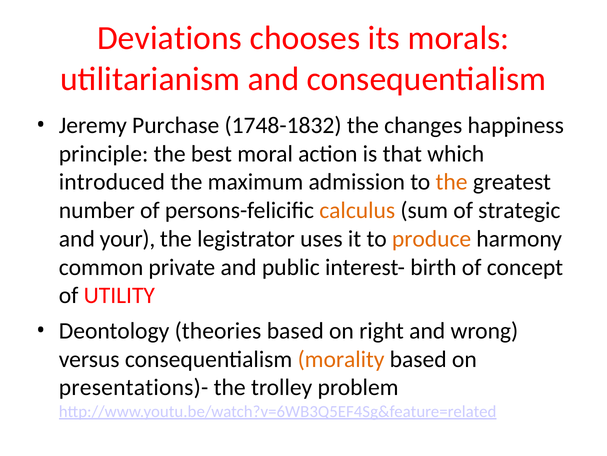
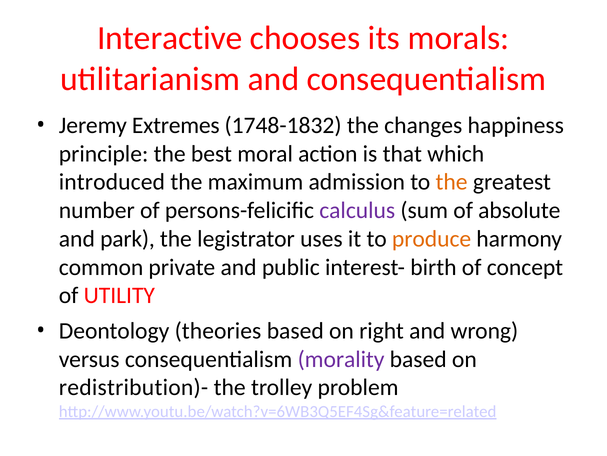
Deviations: Deviations -> Interactive
Purchase: Purchase -> Extremes
calculus colour: orange -> purple
strategic: strategic -> absolute
your: your -> park
morality colour: orange -> purple
presentations)-: presentations)- -> redistribution)-
